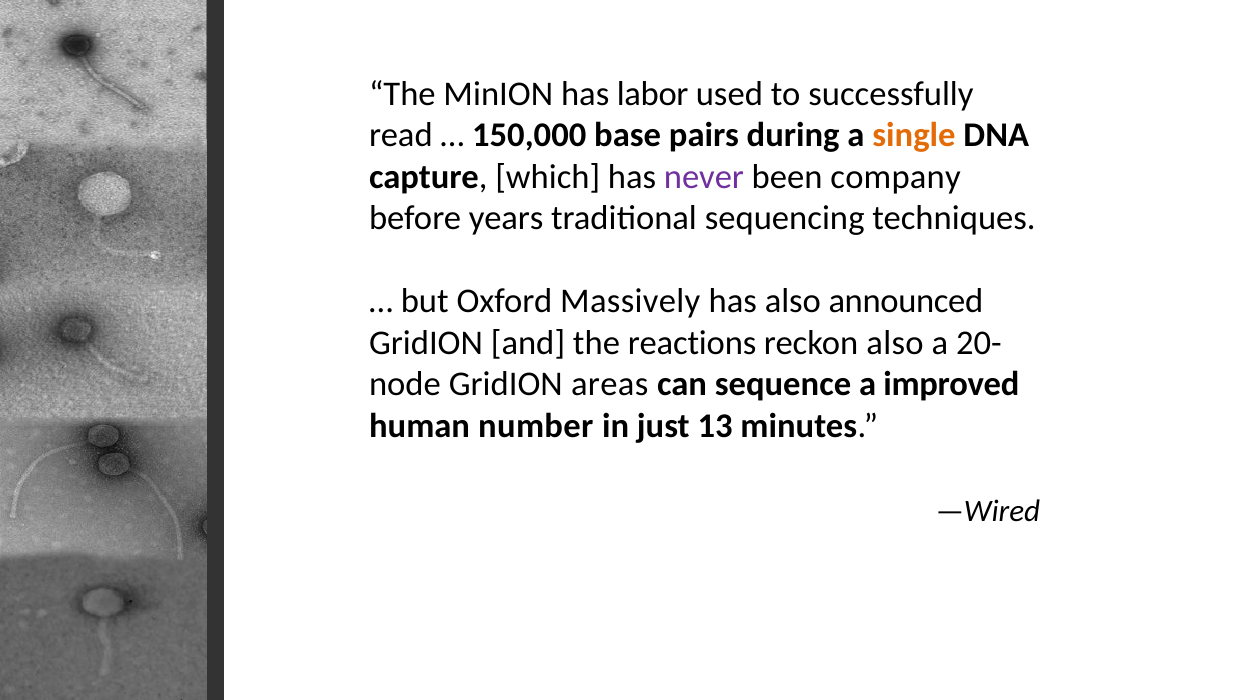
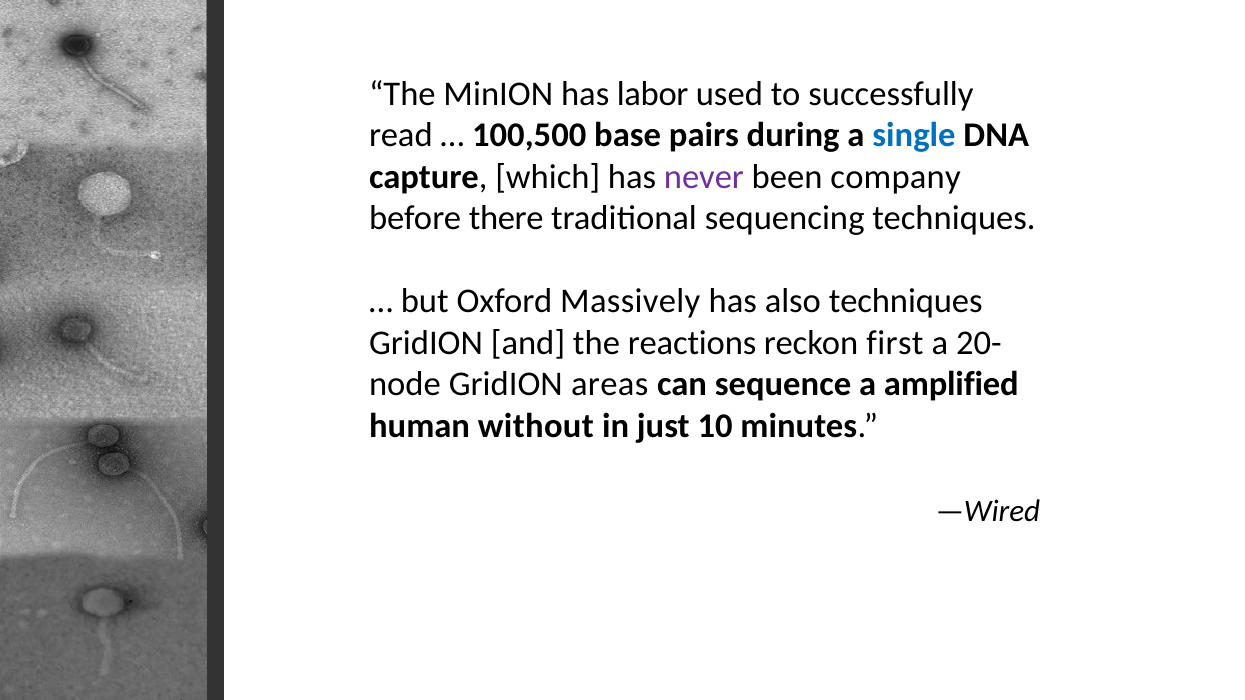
150,000: 150,000 -> 100,500
single colour: orange -> blue
years: years -> there
also announced: announced -> techniques
reckon also: also -> first
improved: improved -> amplified
number: number -> without
13: 13 -> 10
